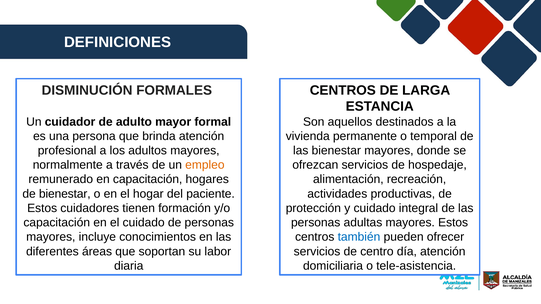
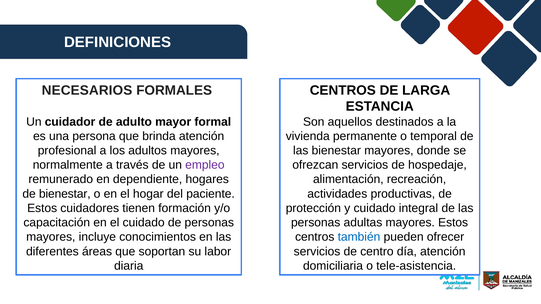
DISMINUCIÓN: DISMINUCIÓN -> NECESARIOS
empleo colour: orange -> purple
en capacitación: capacitación -> dependiente
